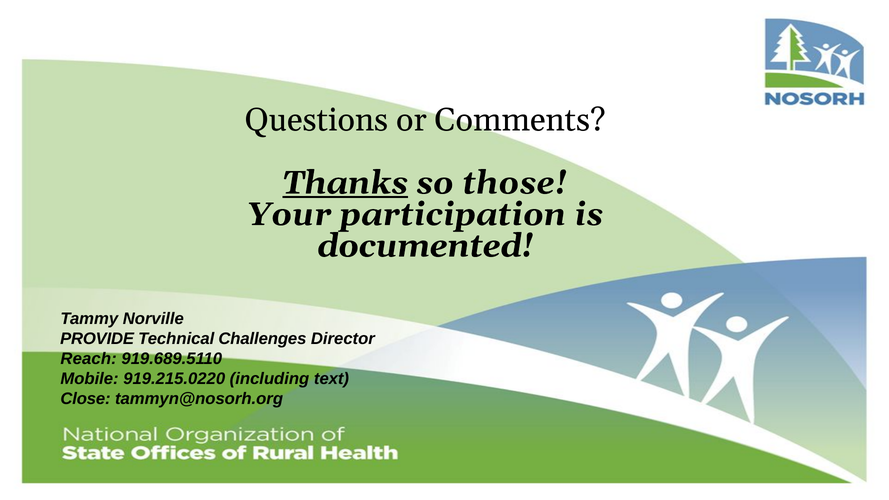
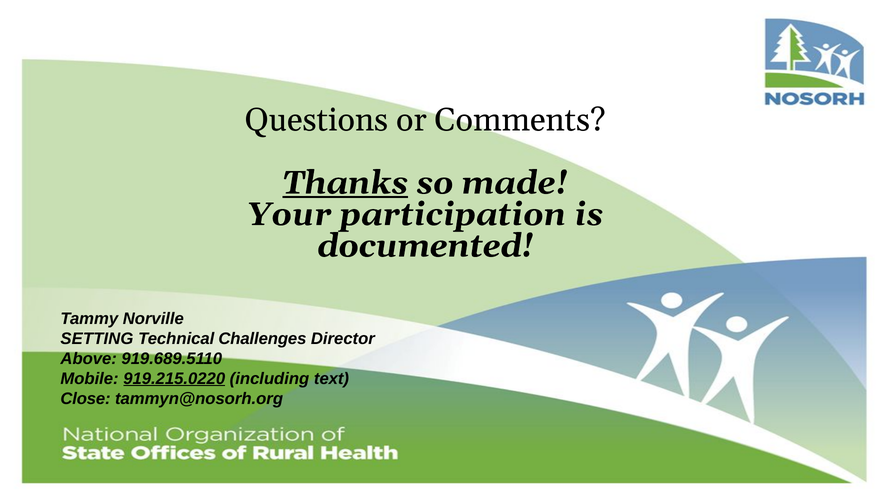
those: those -> made
PROVIDE: PROVIDE -> SETTING
Reach: Reach -> Above
919.215.0220 underline: none -> present
